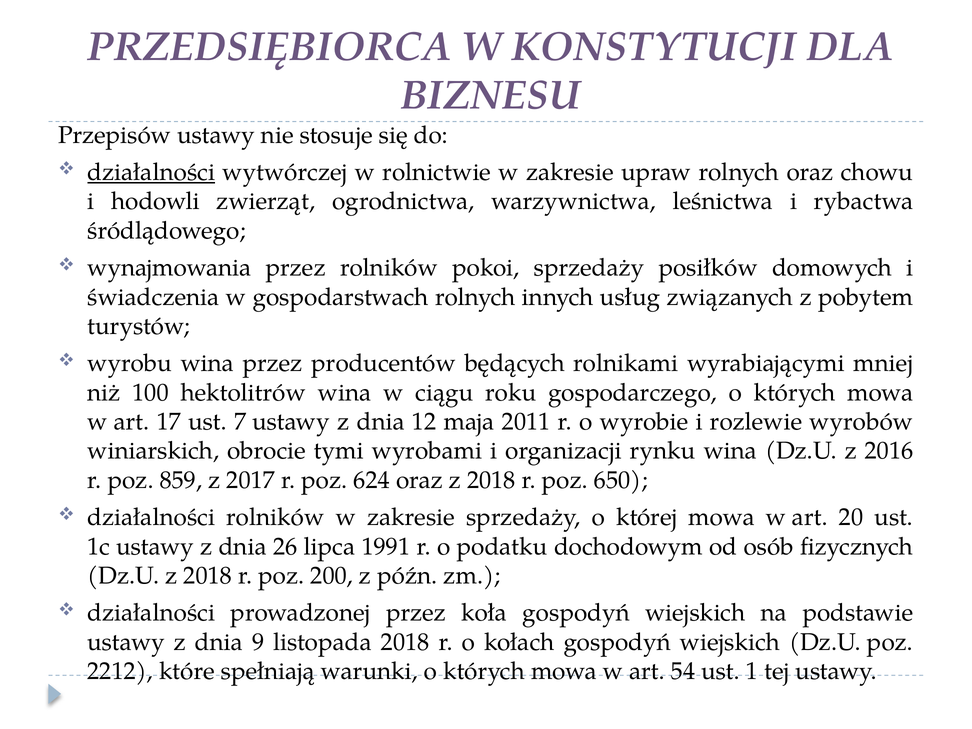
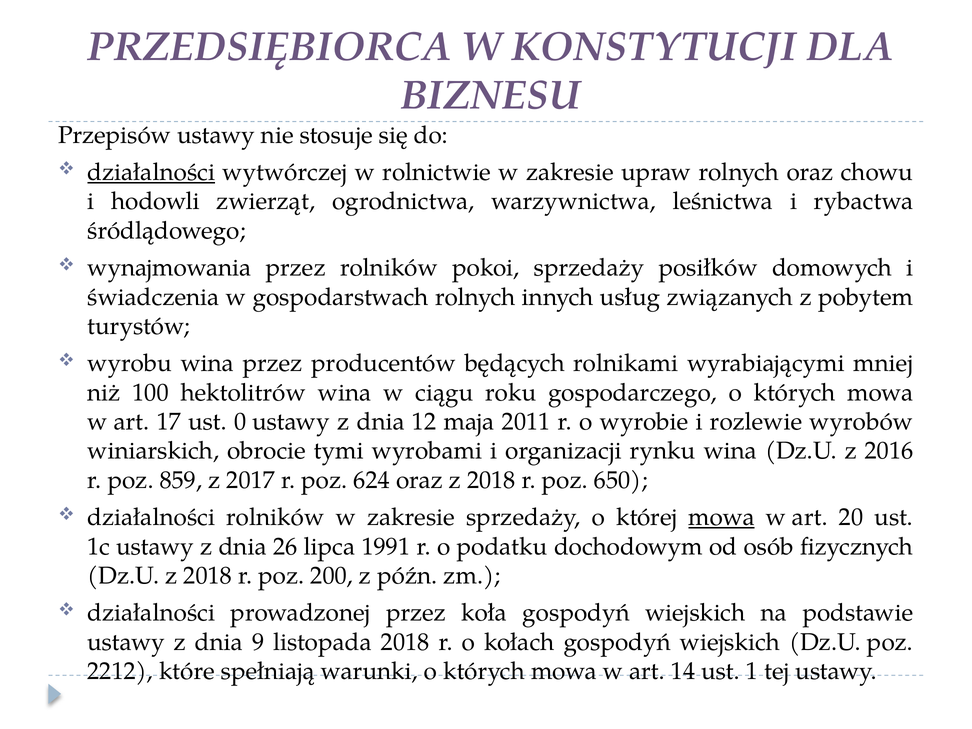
7: 7 -> 0
mowa at (722, 517) underline: none -> present
54: 54 -> 14
